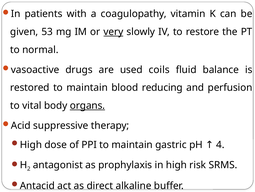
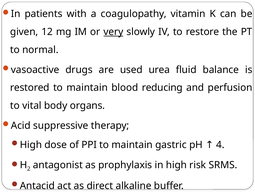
53: 53 -> 12
coils: coils -> urea
organs underline: present -> none
